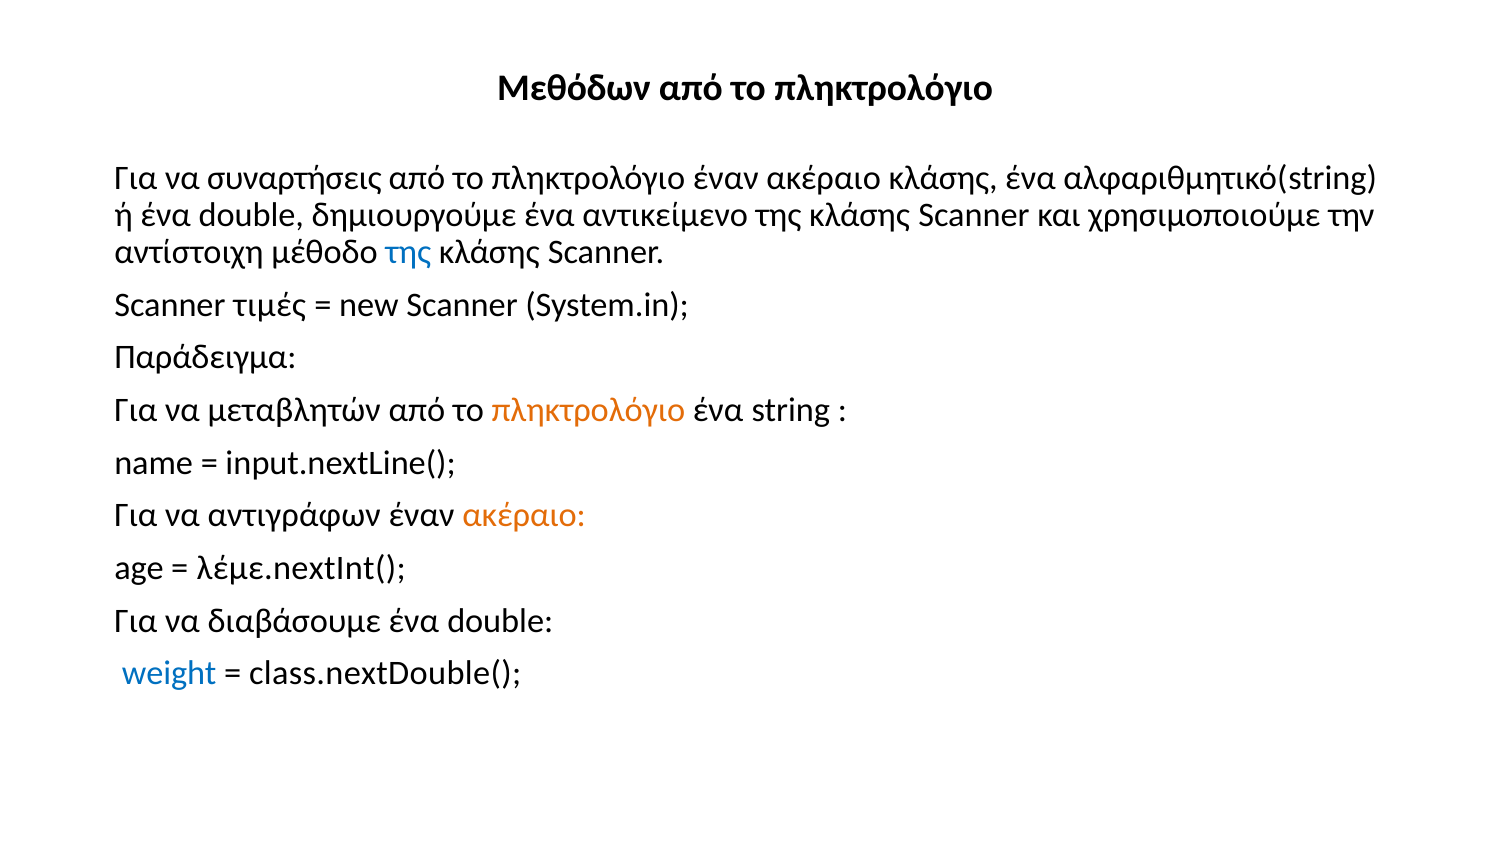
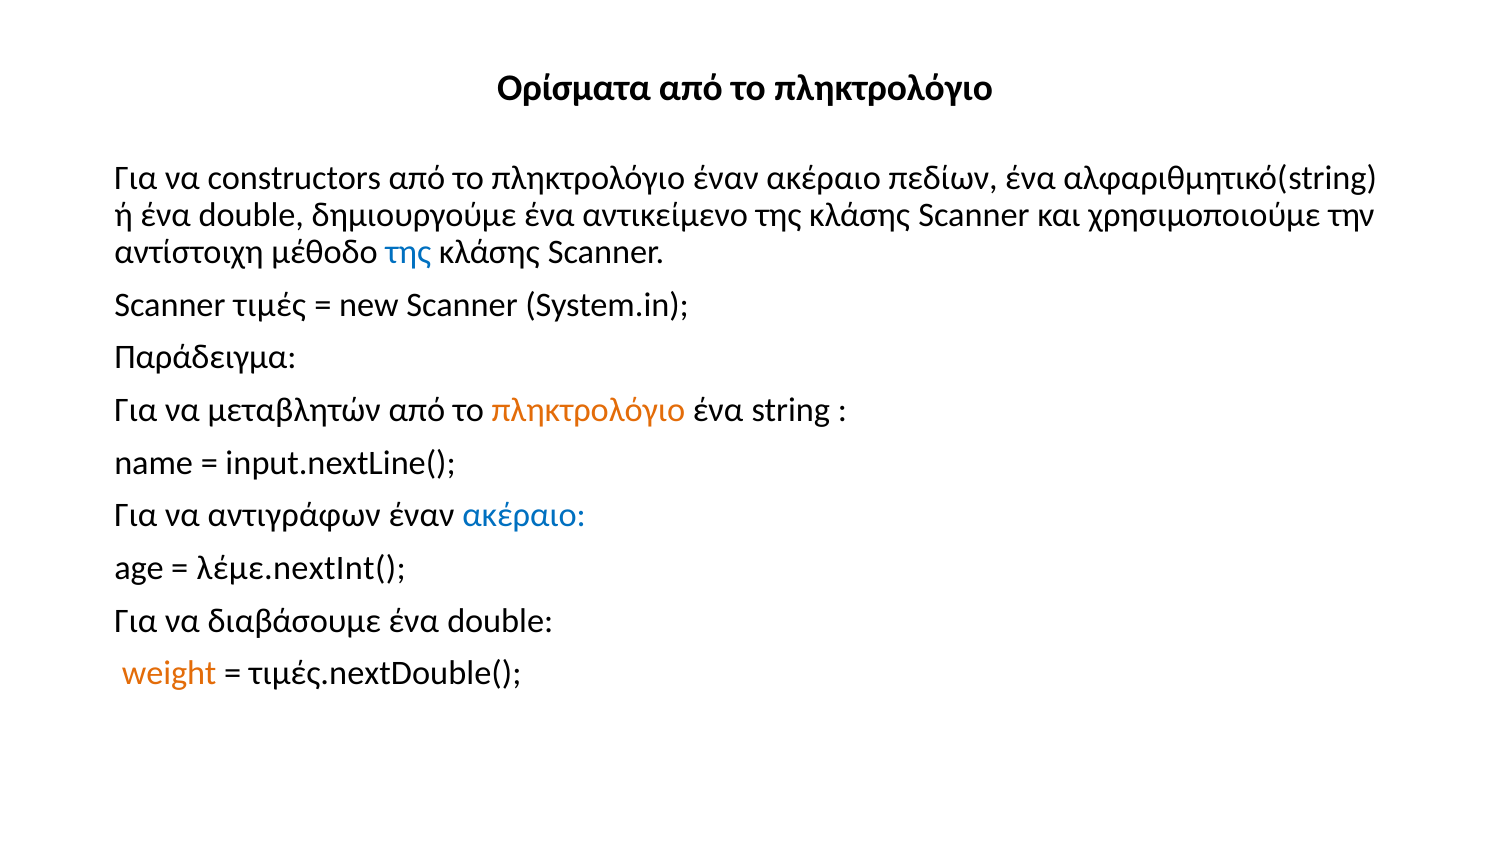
Μεθόδων: Μεθόδων -> Ορίσματα
συναρτήσεις: συναρτήσεις -> constructors
ακέραιο κλάσης: κλάσης -> πεδίων
ακέραιο at (524, 515) colour: orange -> blue
weight colour: blue -> orange
class.nextDouble(: class.nextDouble( -> τιμές.nextDouble(
